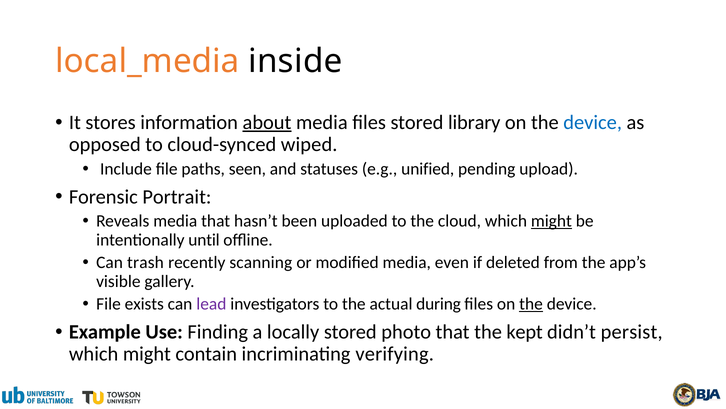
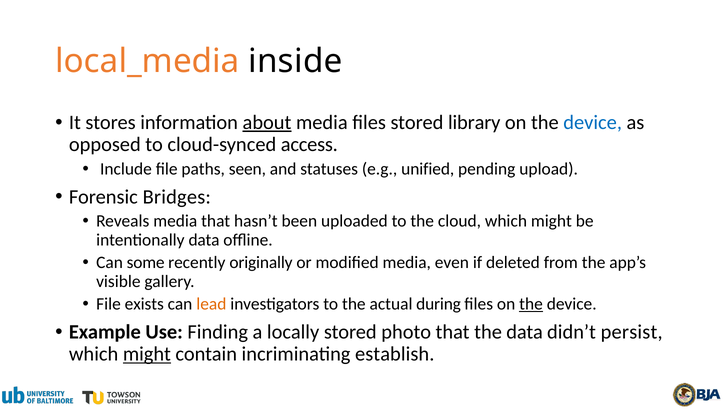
wiped: wiped -> access
Portrait: Portrait -> Bridges
might at (551, 221) underline: present -> none
intentionally until: until -> data
trash: trash -> some
scanning: scanning -> originally
lead colour: purple -> orange
the kept: kept -> data
might at (147, 354) underline: none -> present
verifying: verifying -> establish
